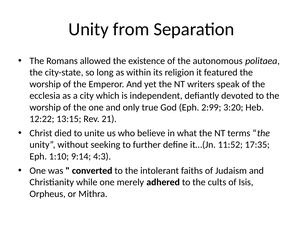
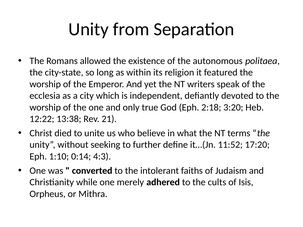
2:99: 2:99 -> 2:18
13:15: 13:15 -> 13:38
17:35: 17:35 -> 17:20
9:14: 9:14 -> 0:14
